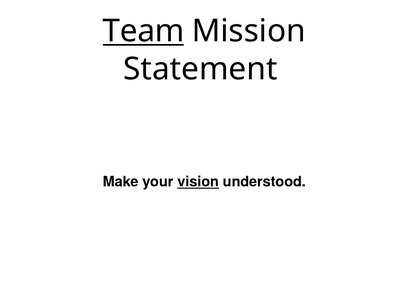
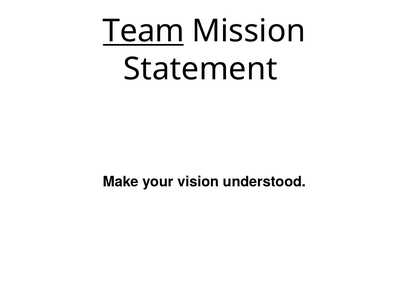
vision underline: present -> none
